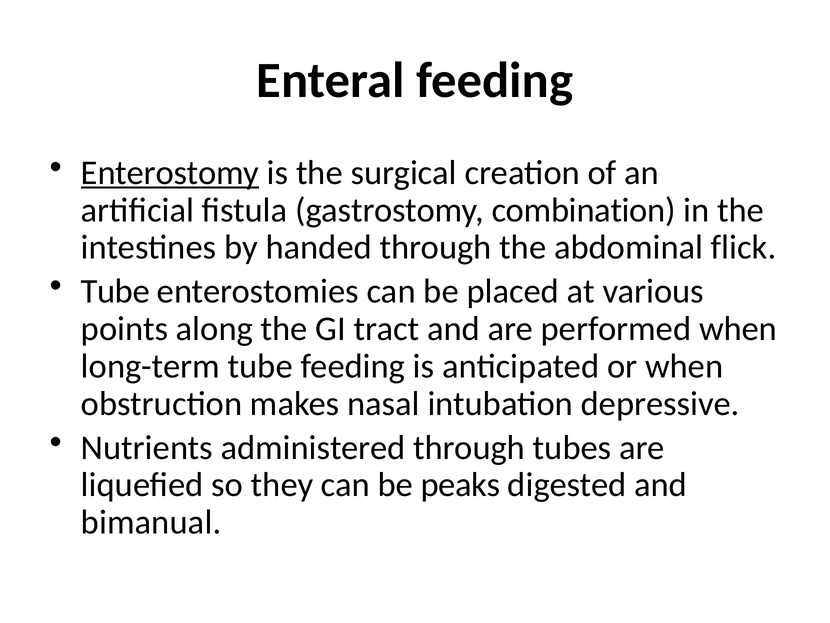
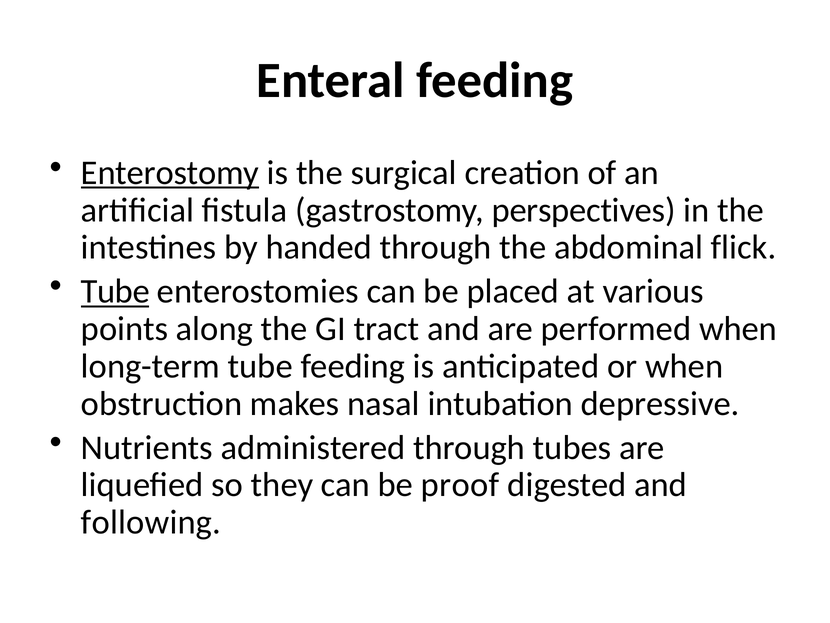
combination: combination -> perspectives
Tube at (115, 291) underline: none -> present
peaks: peaks -> proof
bimanual: bimanual -> following
